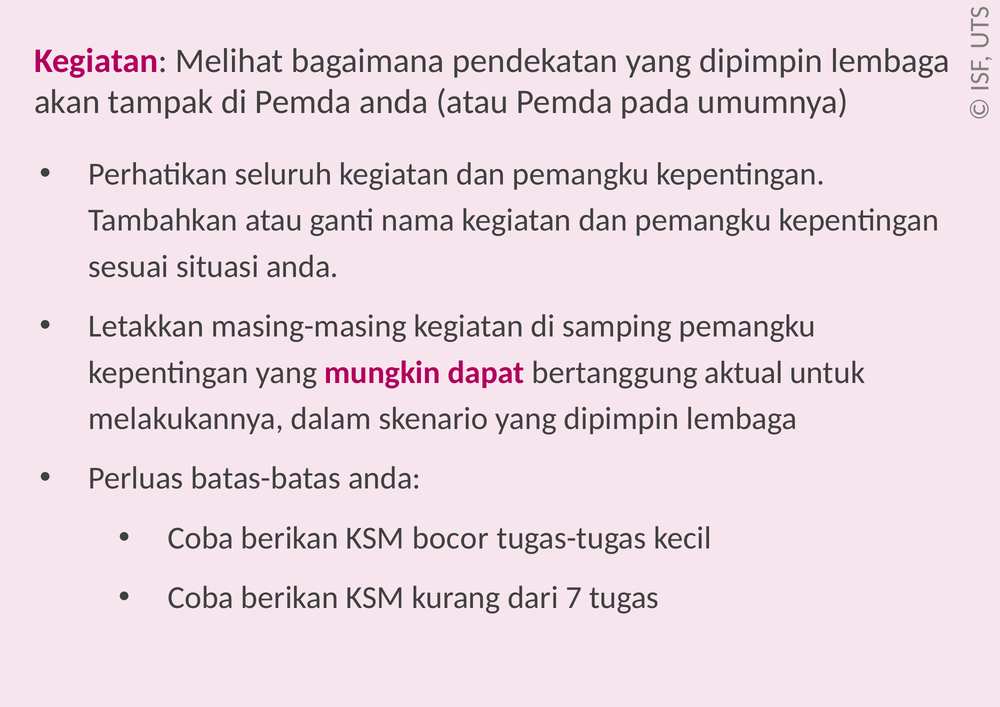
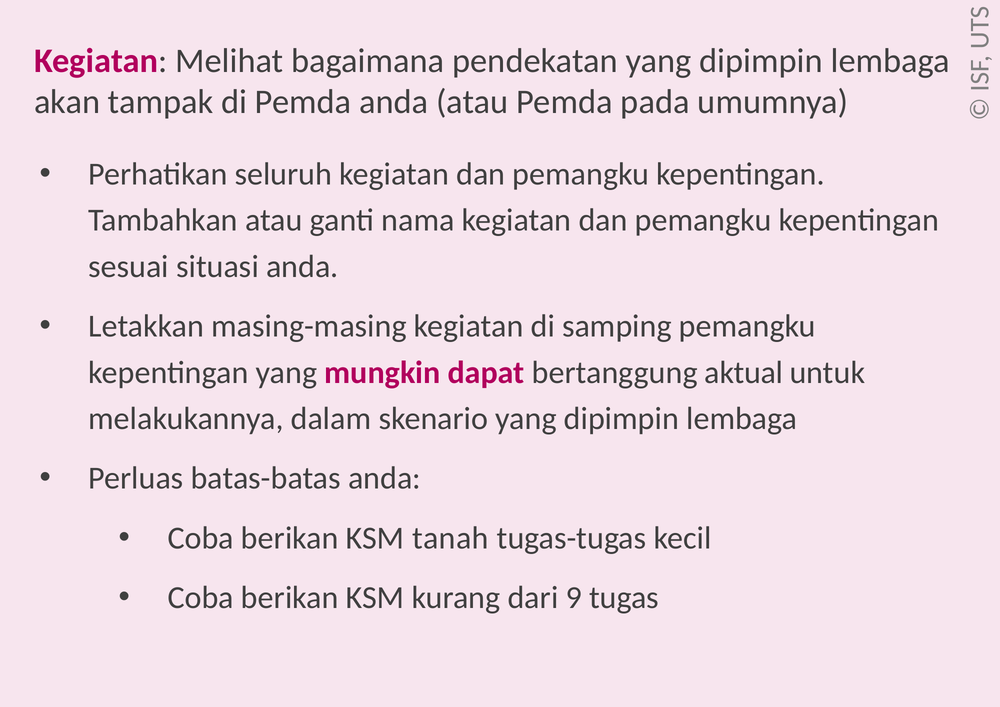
bocor: bocor -> tanah
7: 7 -> 9
